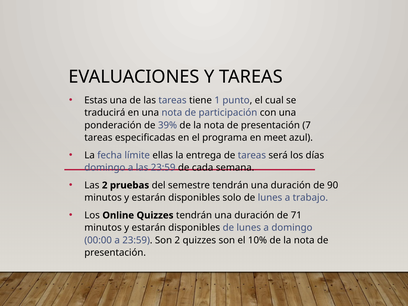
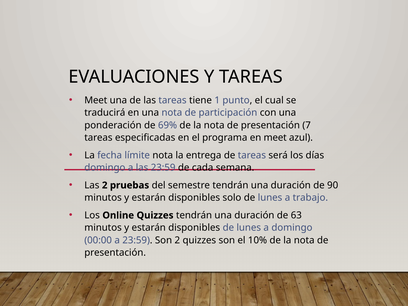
Estas at (96, 100): Estas -> Meet
39%: 39% -> 69%
límite ellas: ellas -> nota
71: 71 -> 63
